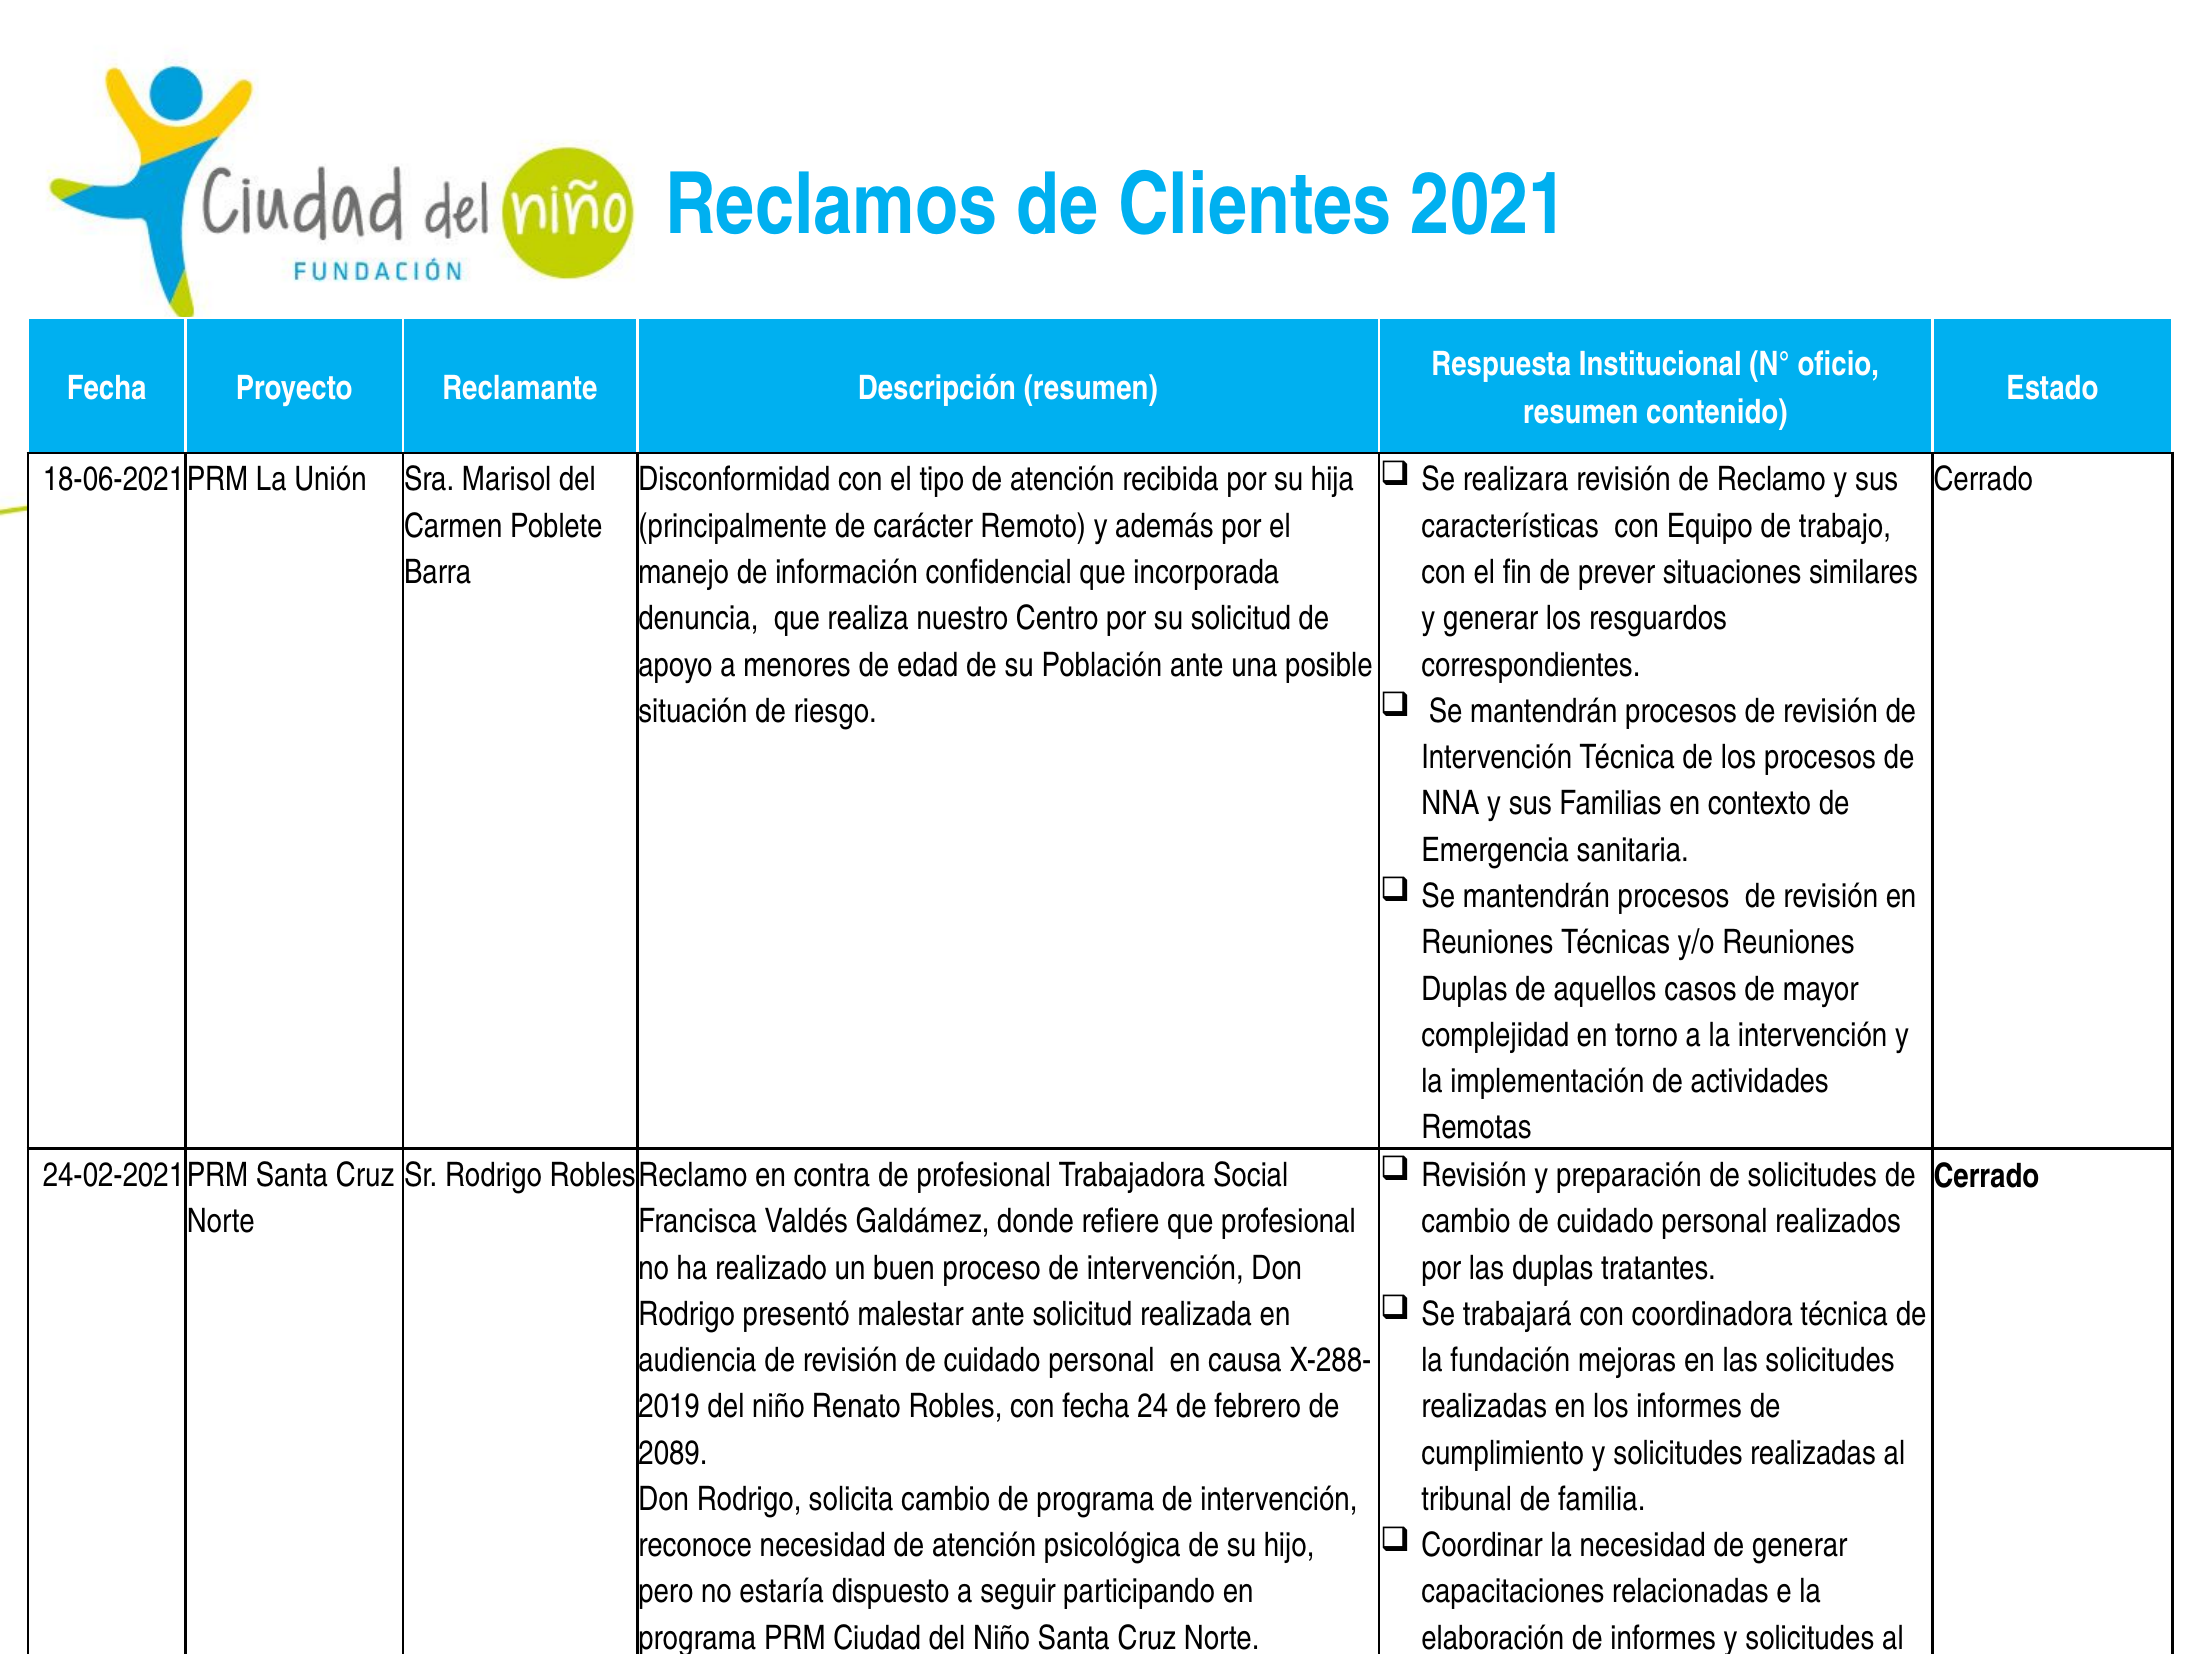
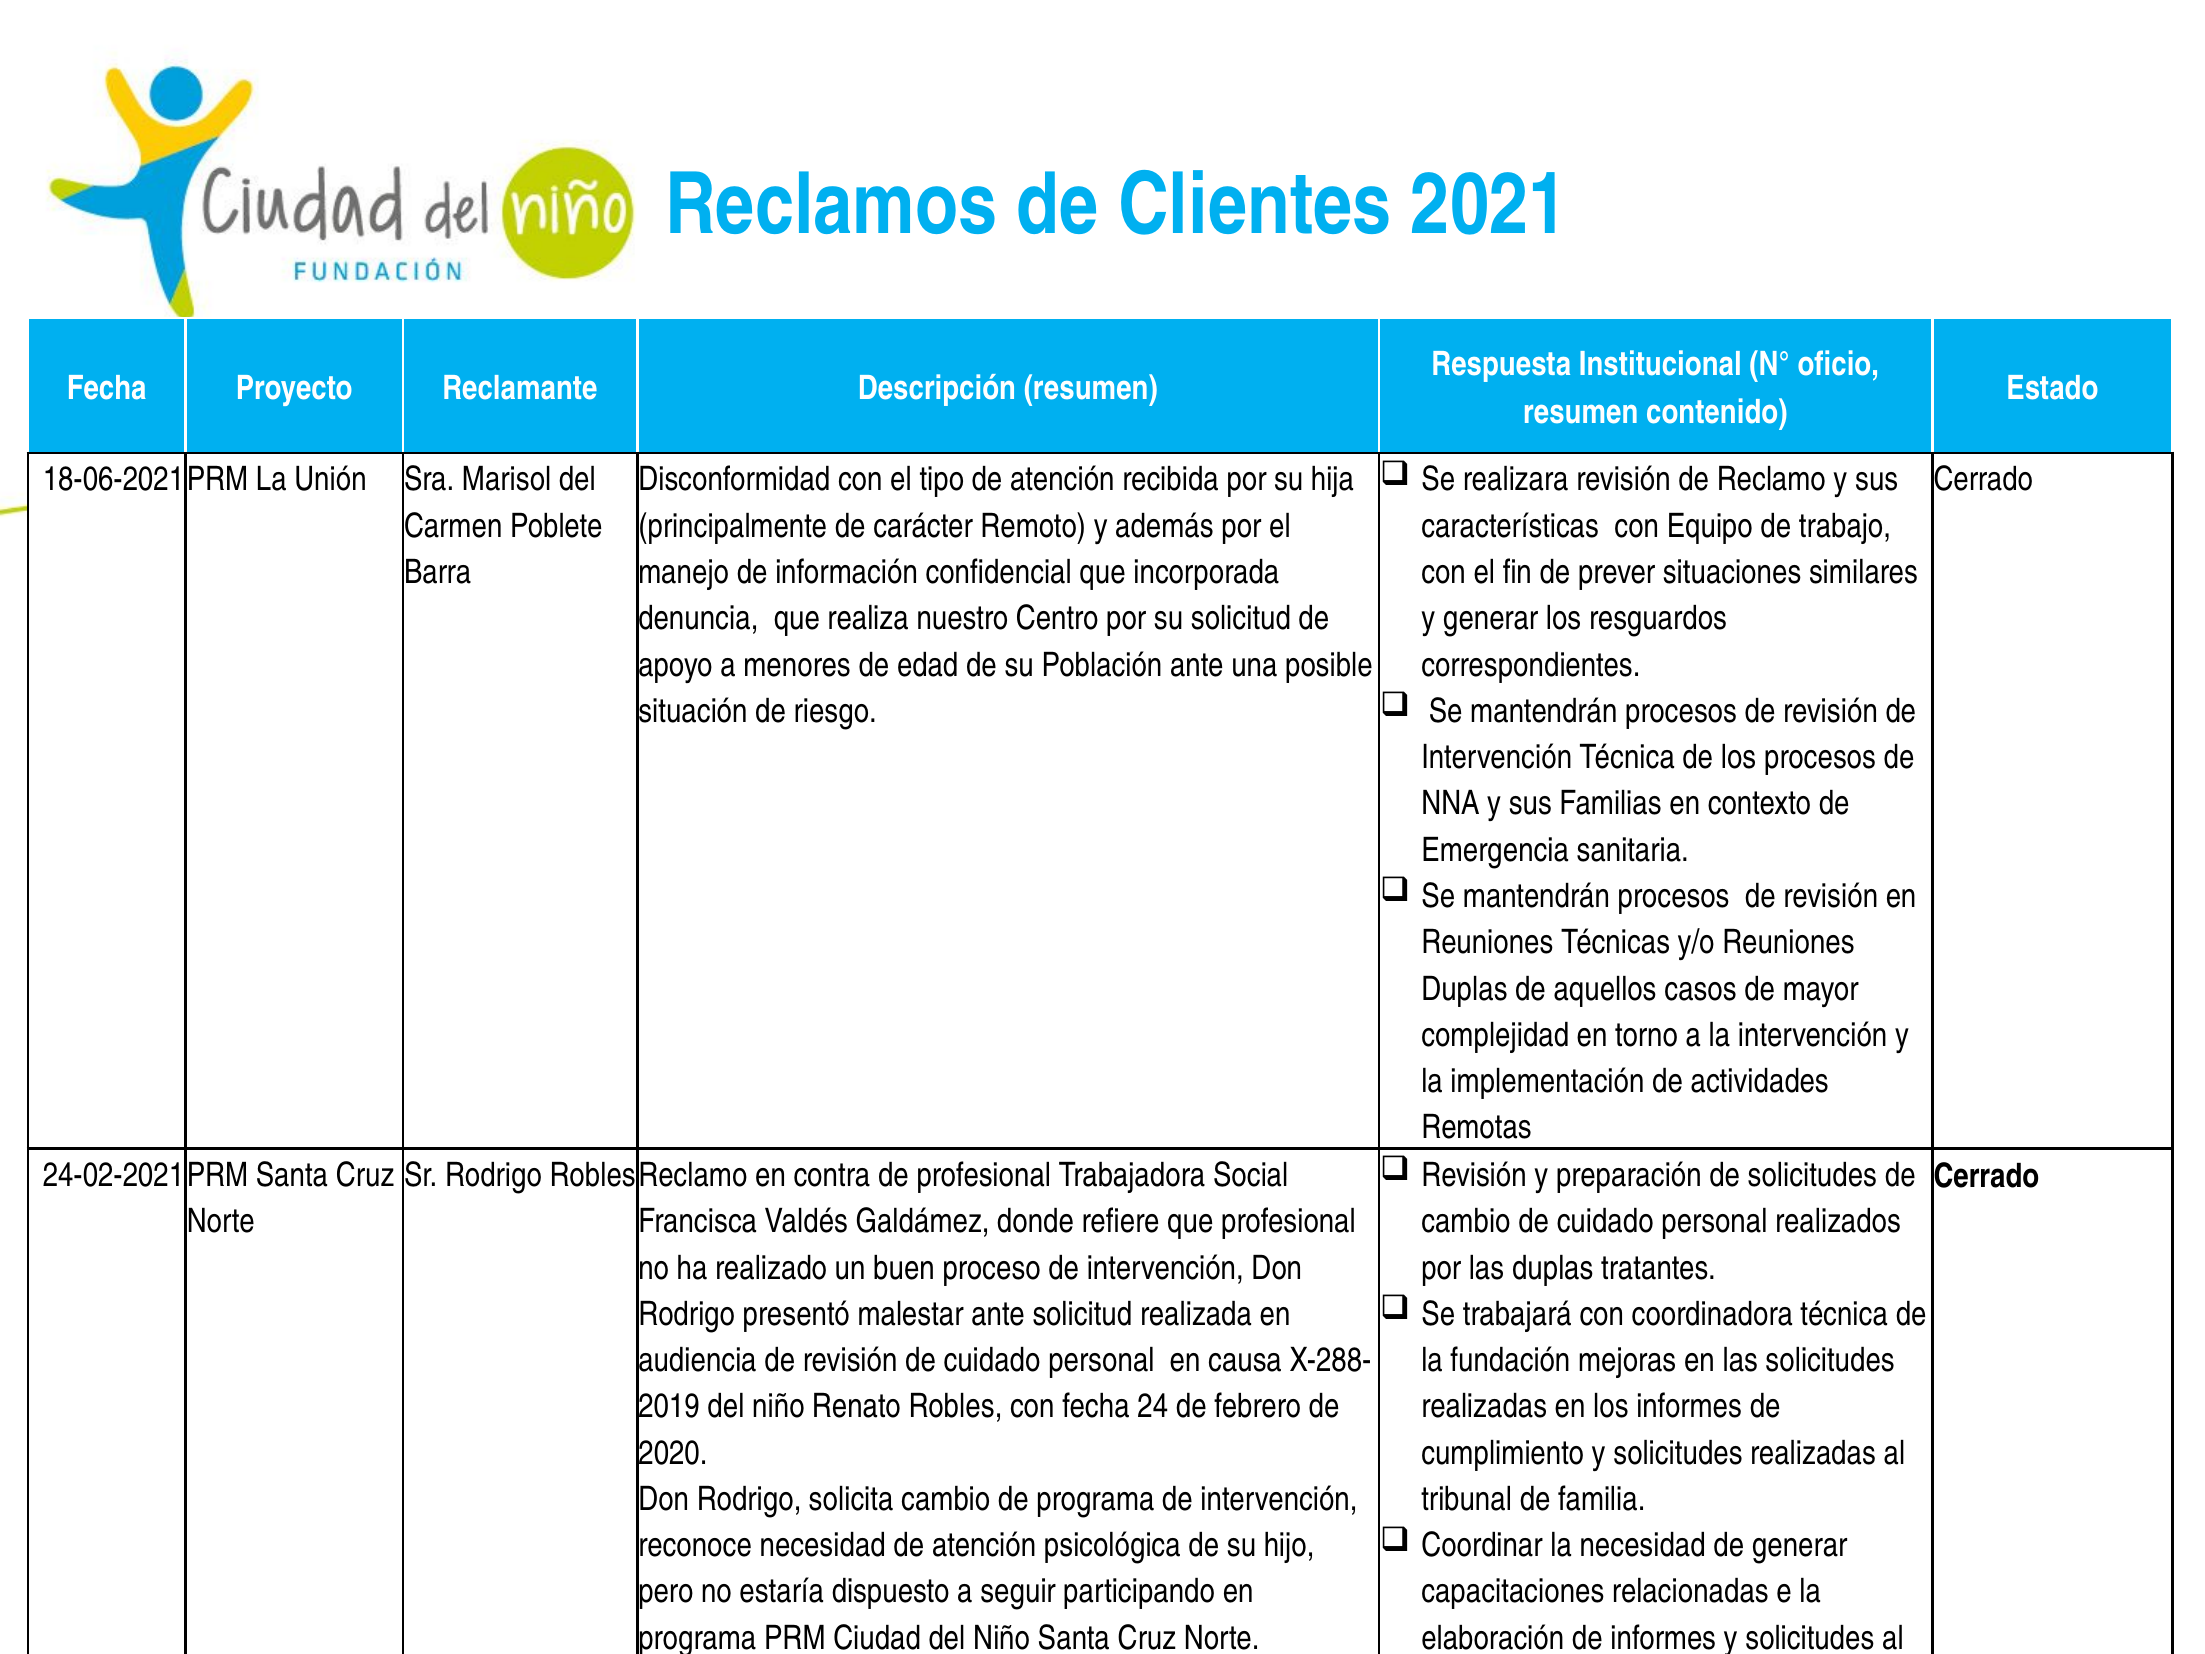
2089: 2089 -> 2020
